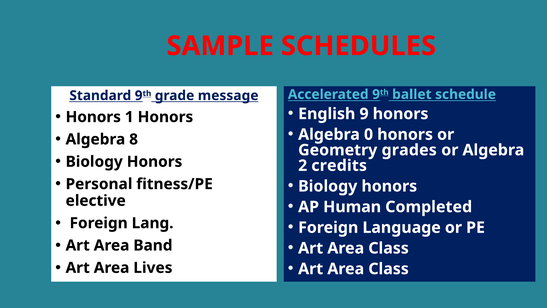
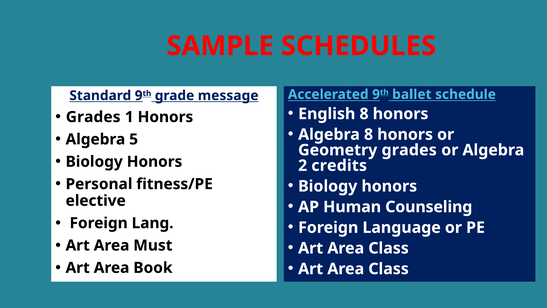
English 9: 9 -> 8
Honors at (93, 117): Honors -> Grades
Algebra 0: 0 -> 8
8: 8 -> 5
Completed: Completed -> Counseling
Band: Band -> Must
Lives: Lives -> Book
